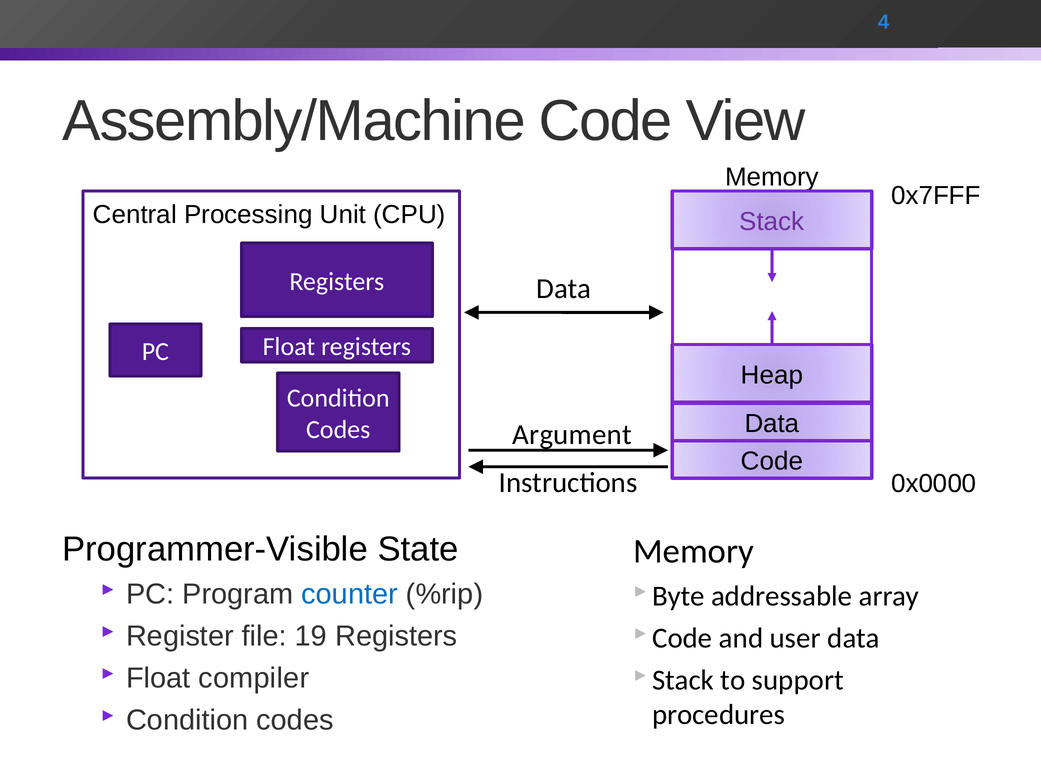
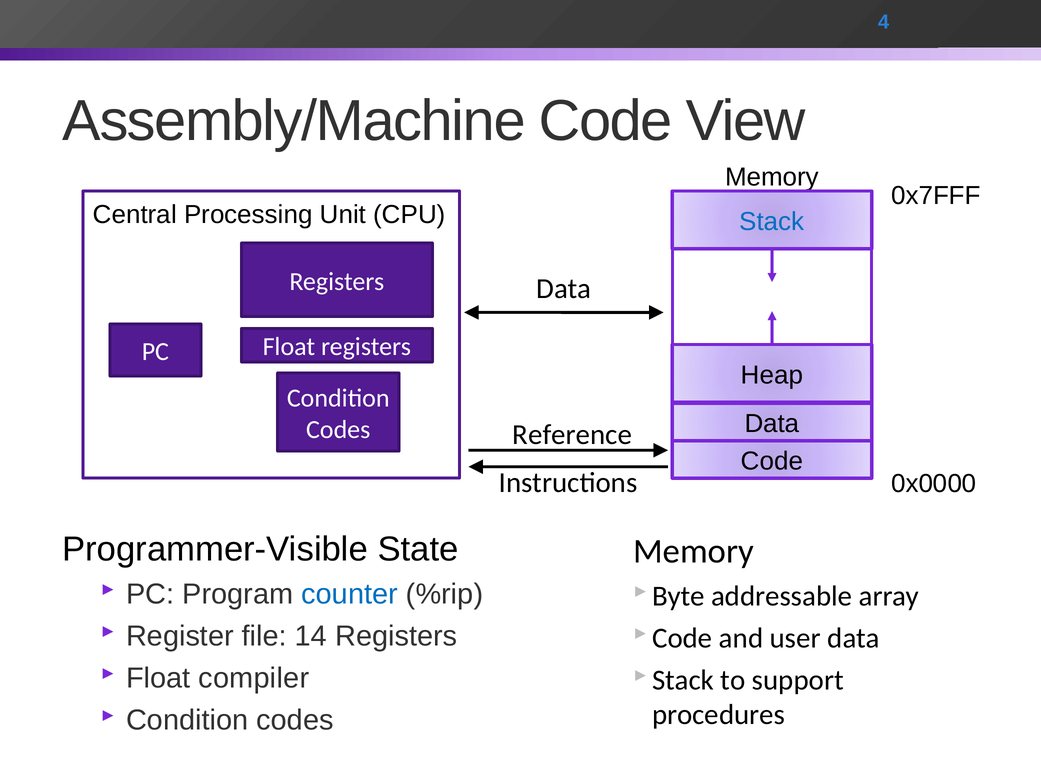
Stack colour: purple -> blue
Argument: Argument -> Reference
19: 19 -> 14
